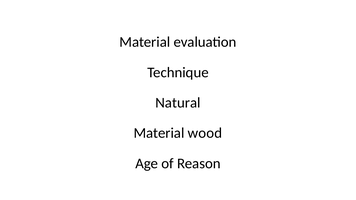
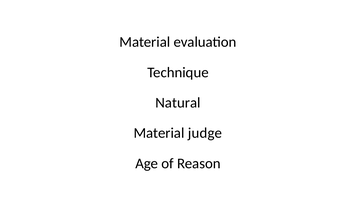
wood: wood -> judge
